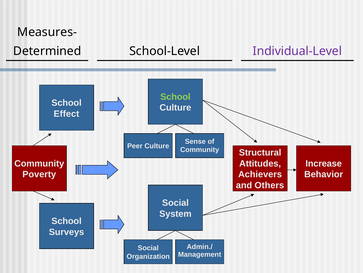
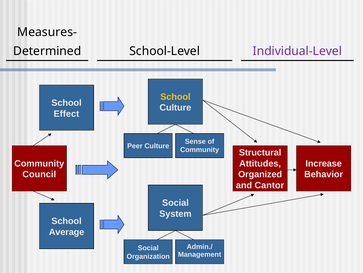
School at (175, 97) colour: light green -> yellow
Poverty: Poverty -> Council
Achievers: Achievers -> Organized
Others: Others -> Cantor
Surveys: Surveys -> Average
